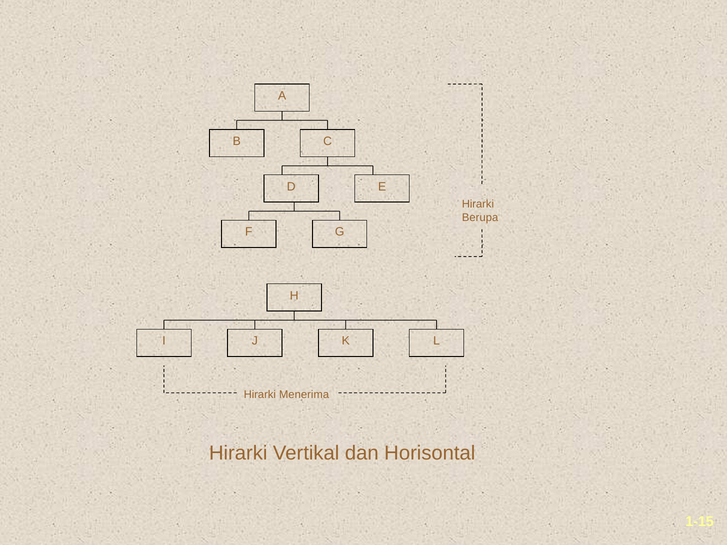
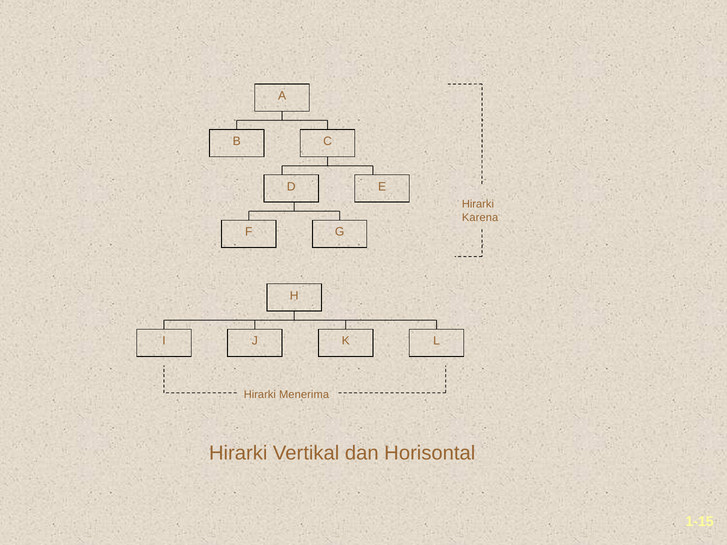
Berupa: Berupa -> Karena
